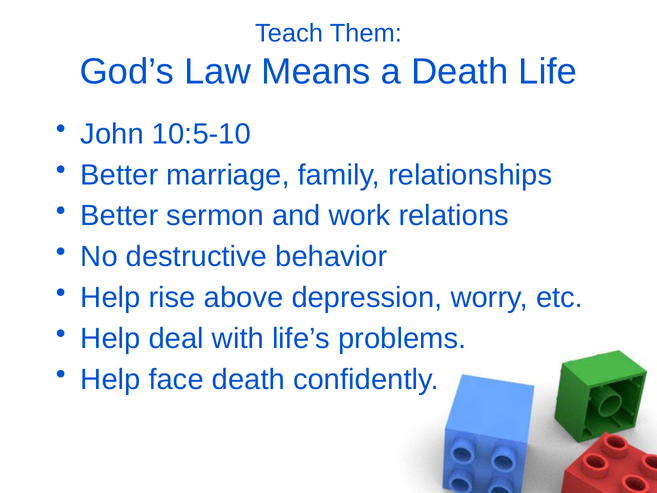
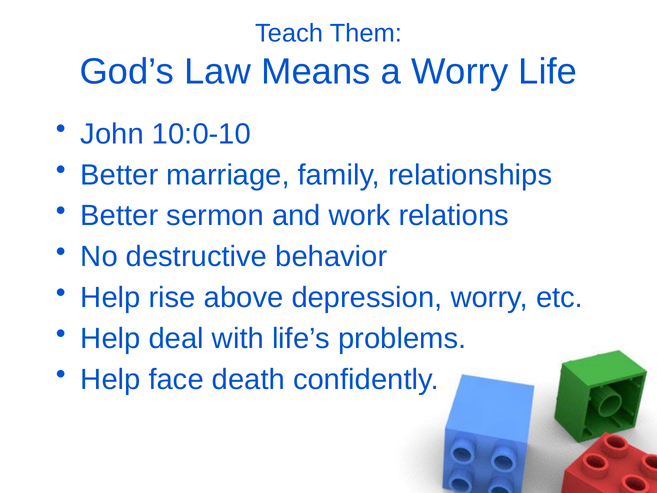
a Death: Death -> Worry
10:5-10: 10:5-10 -> 10:0-10
